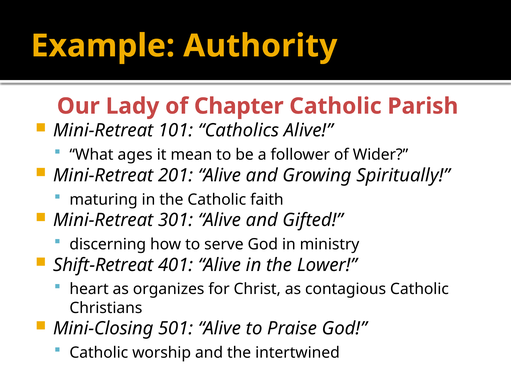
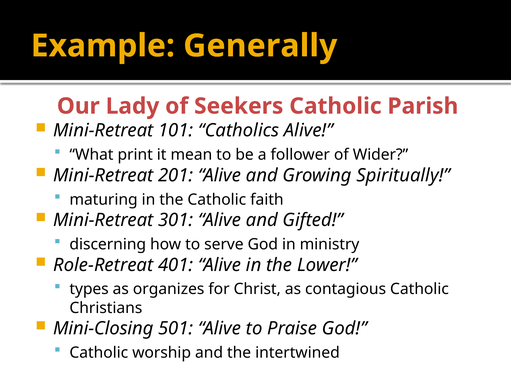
Authority: Authority -> Generally
Chapter: Chapter -> Seekers
ages: ages -> print
Shift-Retreat: Shift-Retreat -> Role-Retreat
heart: heart -> types
